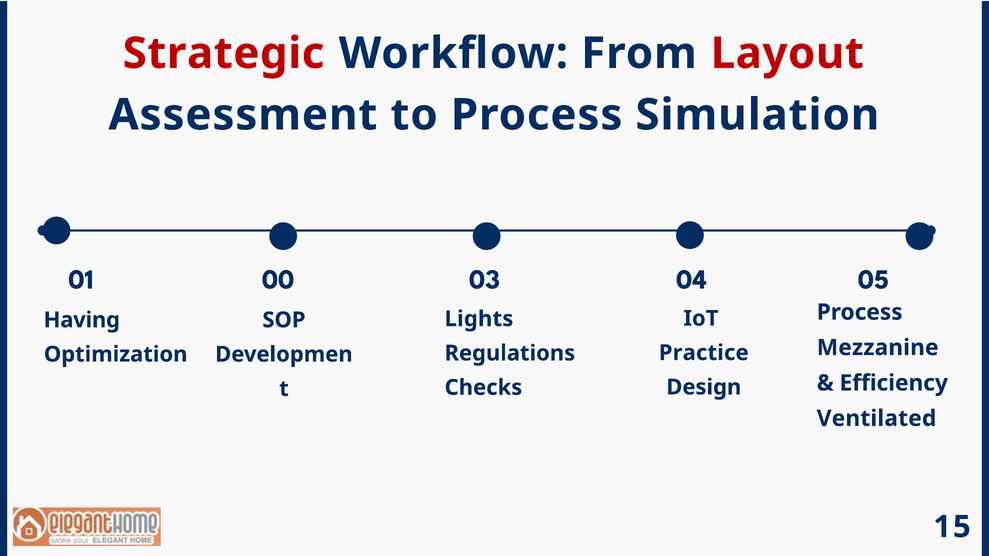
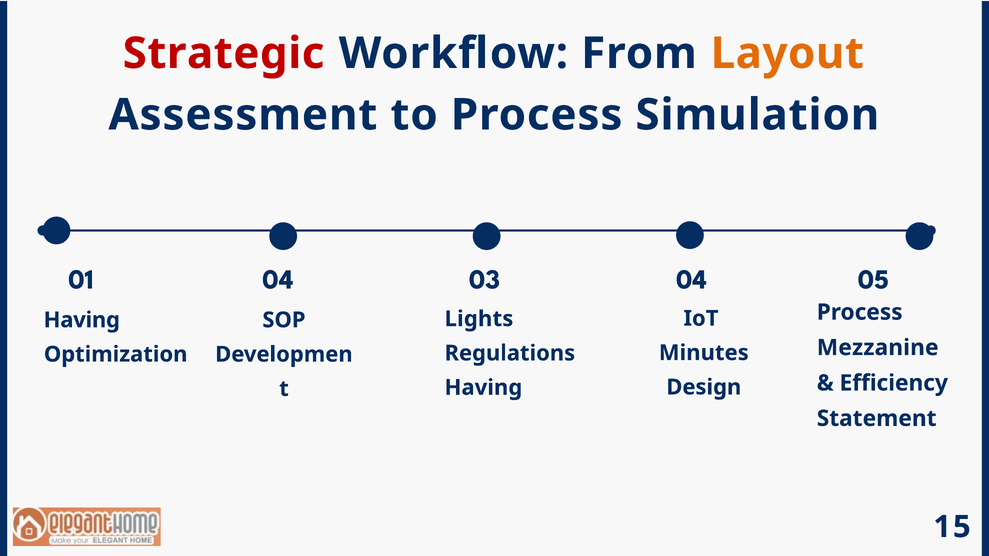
Layout colour: red -> orange
01 00: 00 -> 04
Practice: Practice -> Minutes
Checks at (483, 388): Checks -> Having
Ventilated: Ventilated -> Statement
